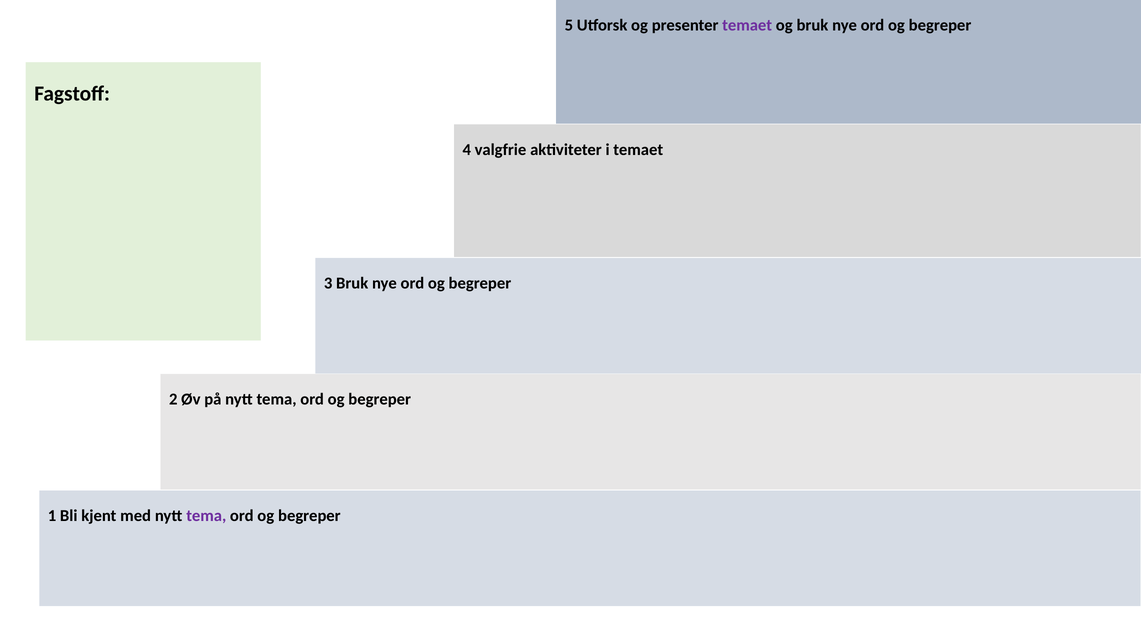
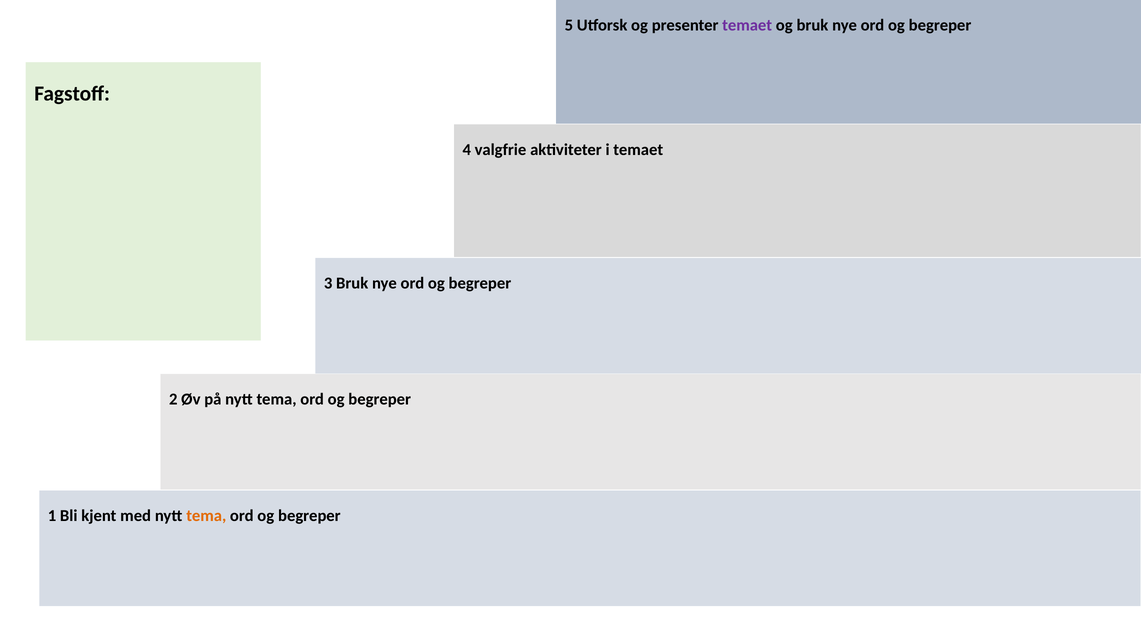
tema at (206, 516) colour: purple -> orange
